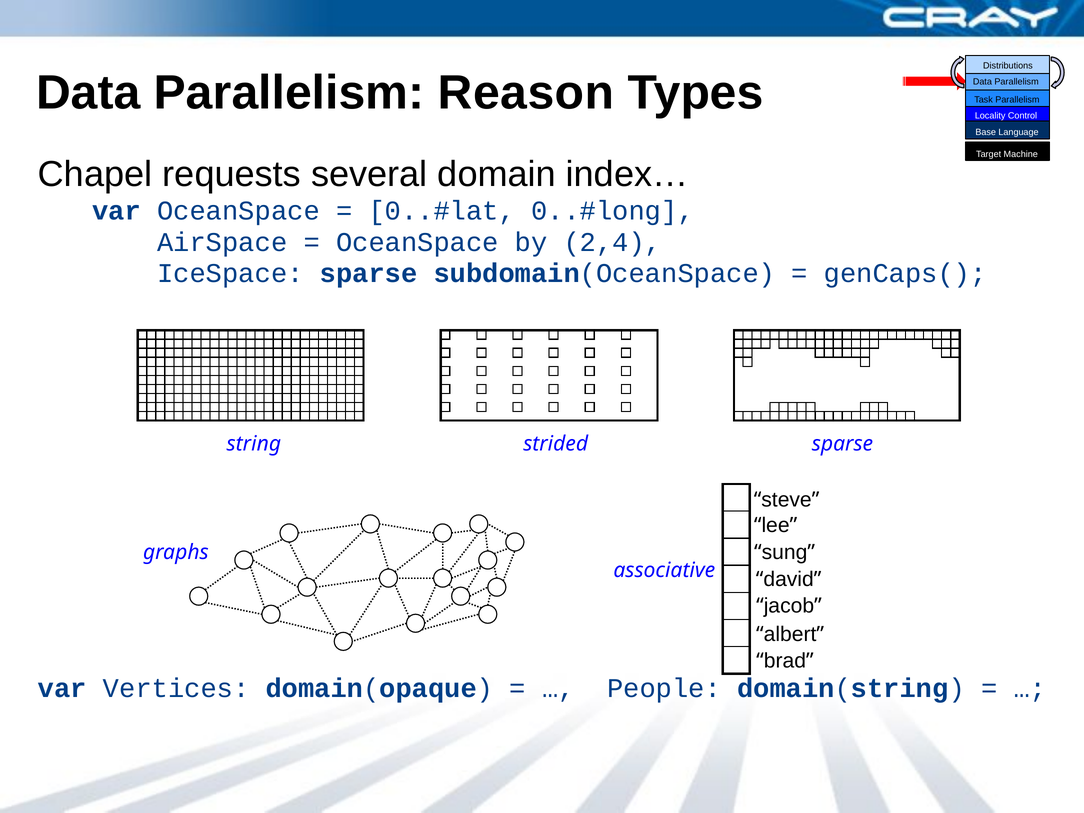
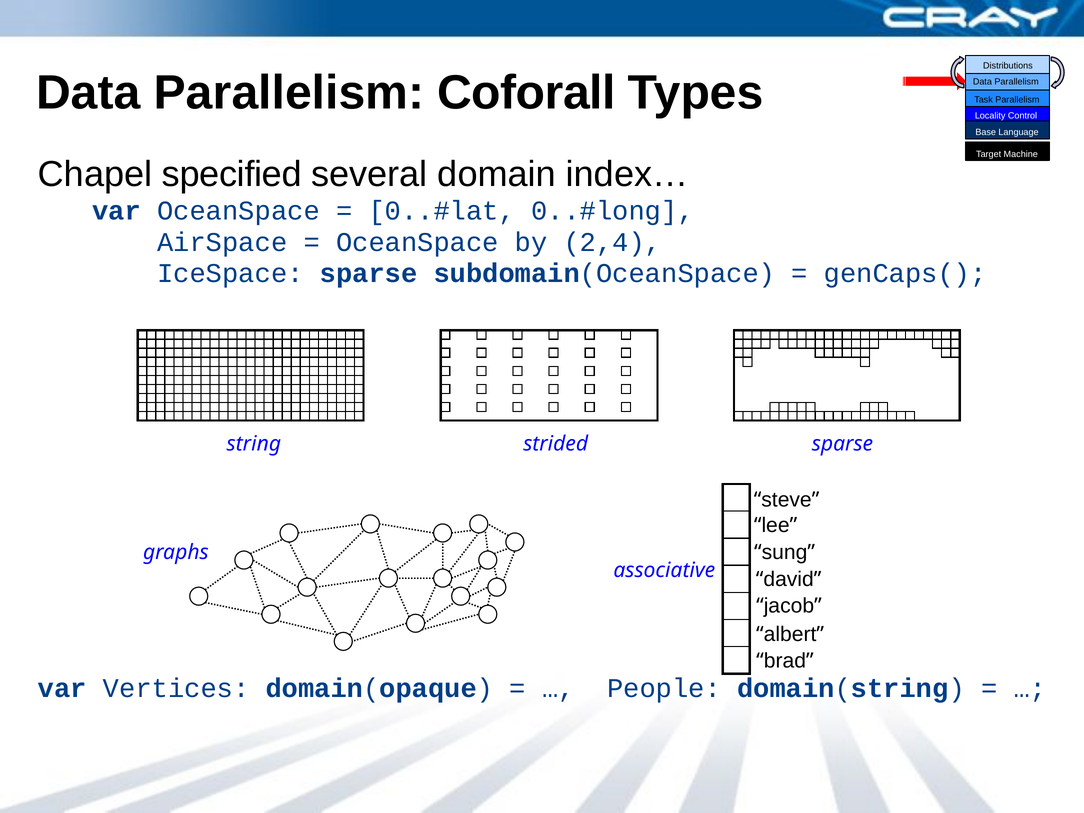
Reason: Reason -> Coforall
requests: requests -> specified
